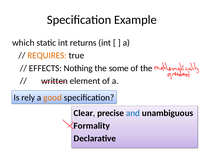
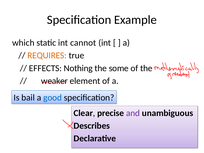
returns: returns -> cannot
written: written -> weaker
rely: rely -> bail
good colour: orange -> blue
and colour: blue -> purple
Formality: Formality -> Describes
